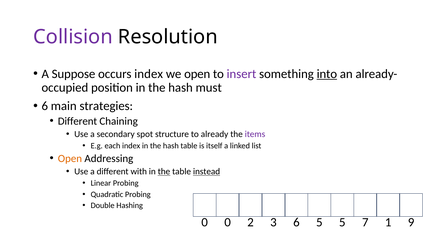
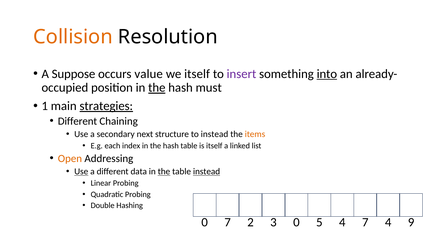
Collision colour: purple -> orange
occurs index: index -> value
we open: open -> itself
the at (157, 88) underline: none -> present
6 at (45, 106): 6 -> 1
strategies underline: none -> present
spot: spot -> next
to already: already -> instead
items colour: purple -> orange
Use at (81, 171) underline: none -> present
with: with -> data
0 0: 0 -> 7
3 6: 6 -> 0
5 5: 5 -> 4
7 1: 1 -> 4
